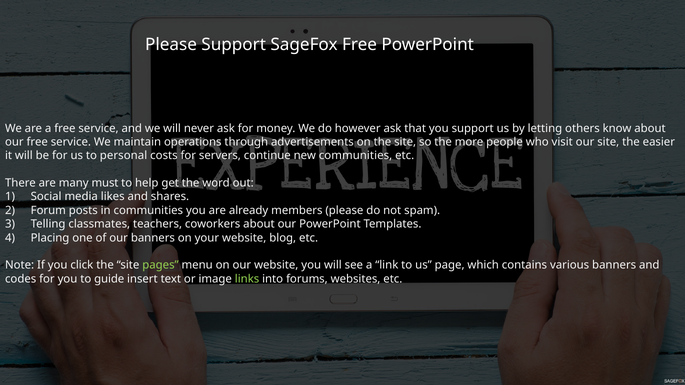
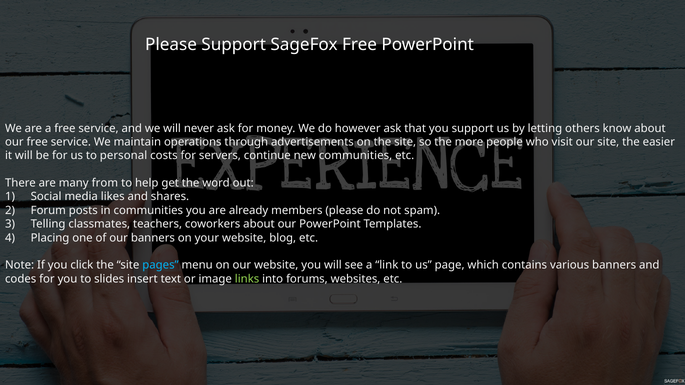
must: must -> from
pages colour: light green -> light blue
guide: guide -> slides
